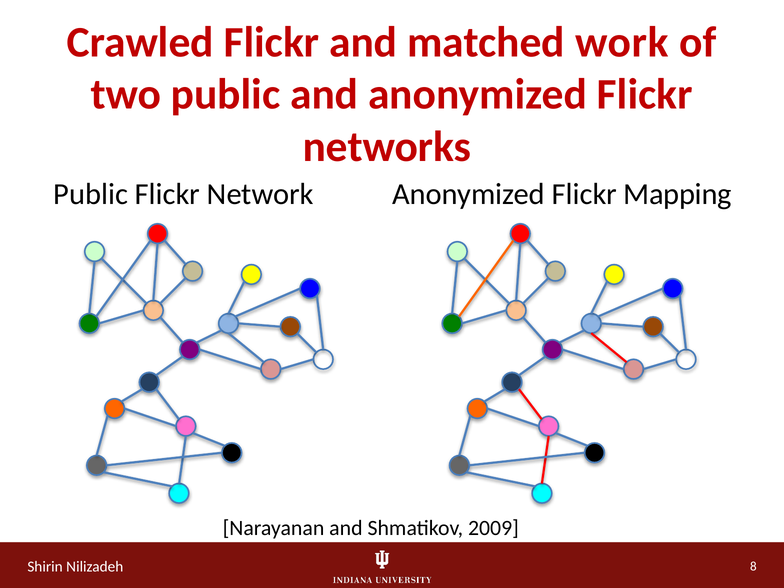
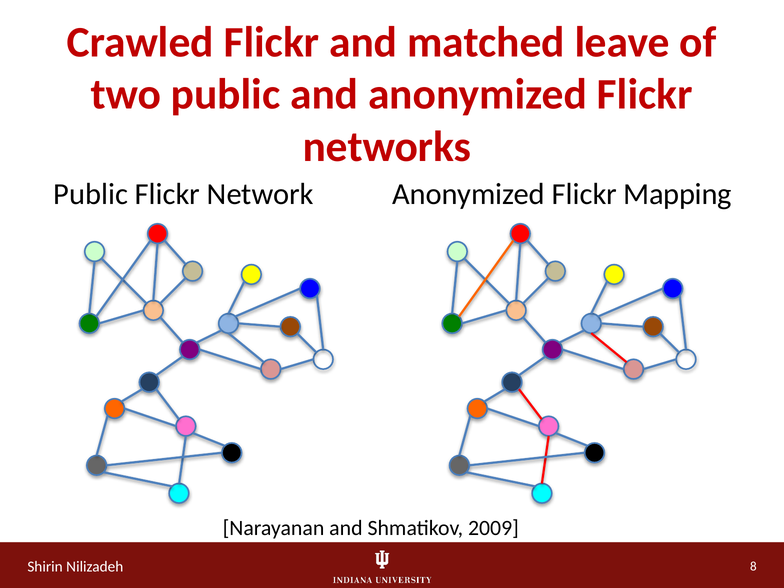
work: work -> leave
